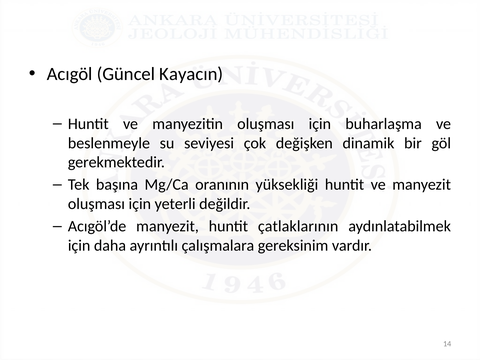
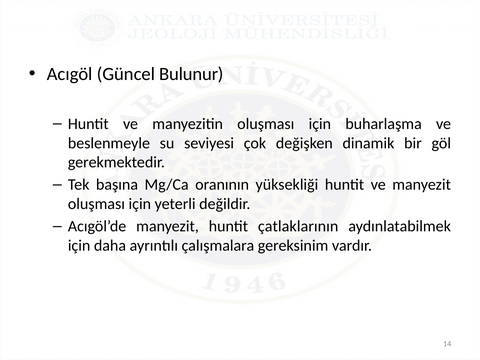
Kayacın: Kayacın -> Bulunur
